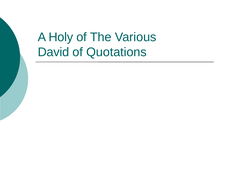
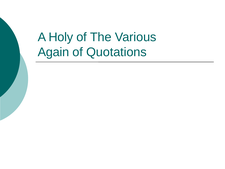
David: David -> Again
